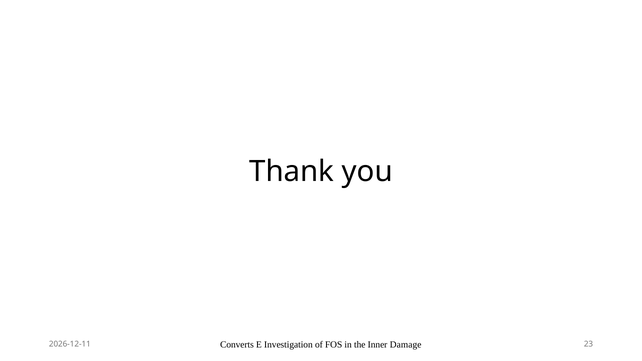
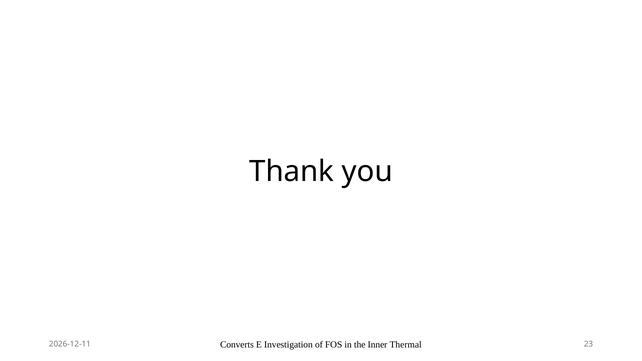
Damage: Damage -> Thermal
